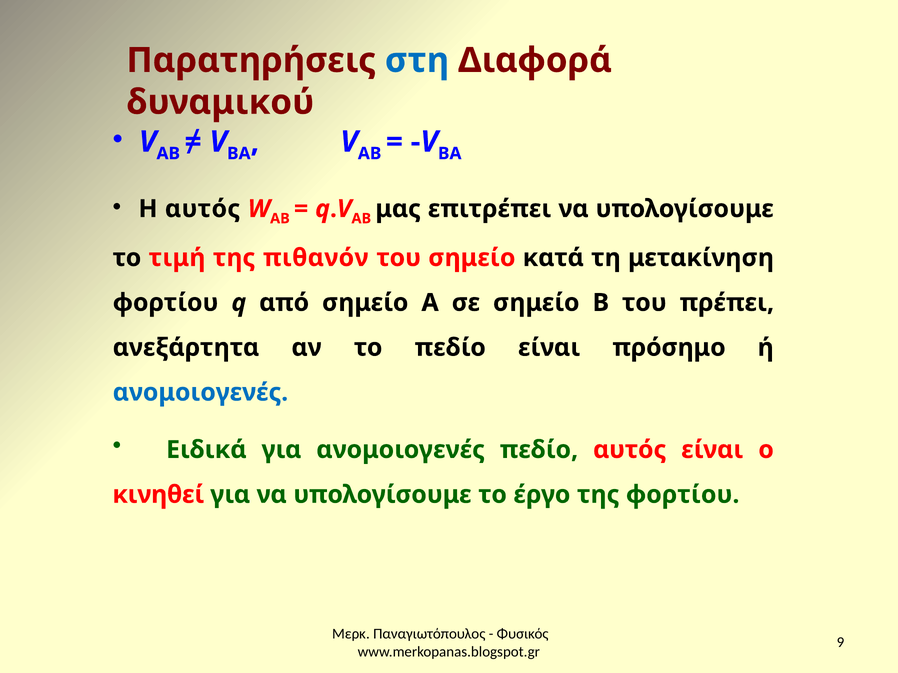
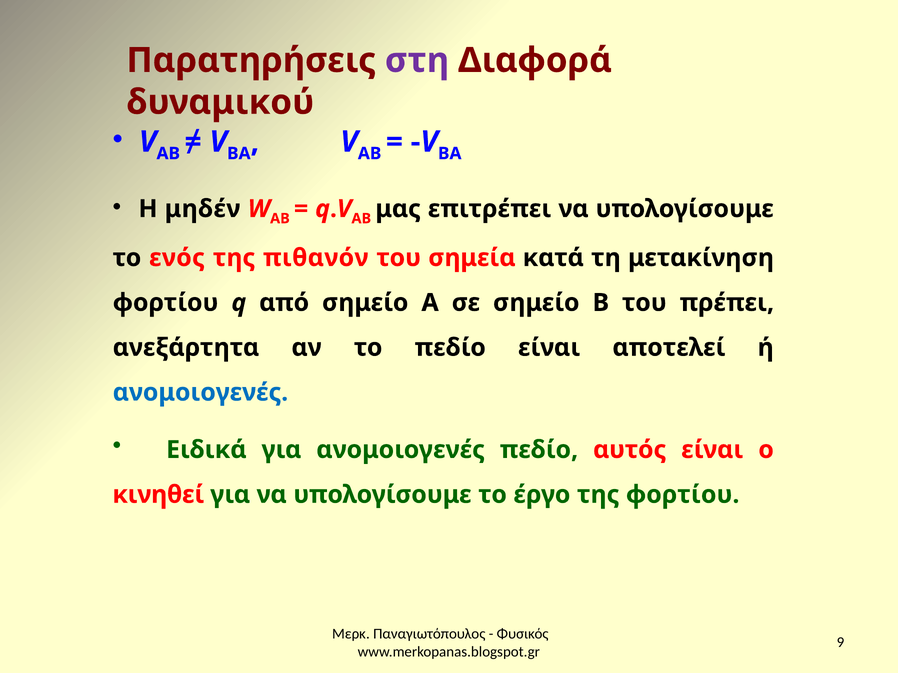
στη colour: blue -> purple
Η αυτός: αυτός -> μηδέν
τιμή: τιμή -> ενός
του σημείο: σημείο -> σημεία
πρόσημο: πρόσημο -> αποτελεί
